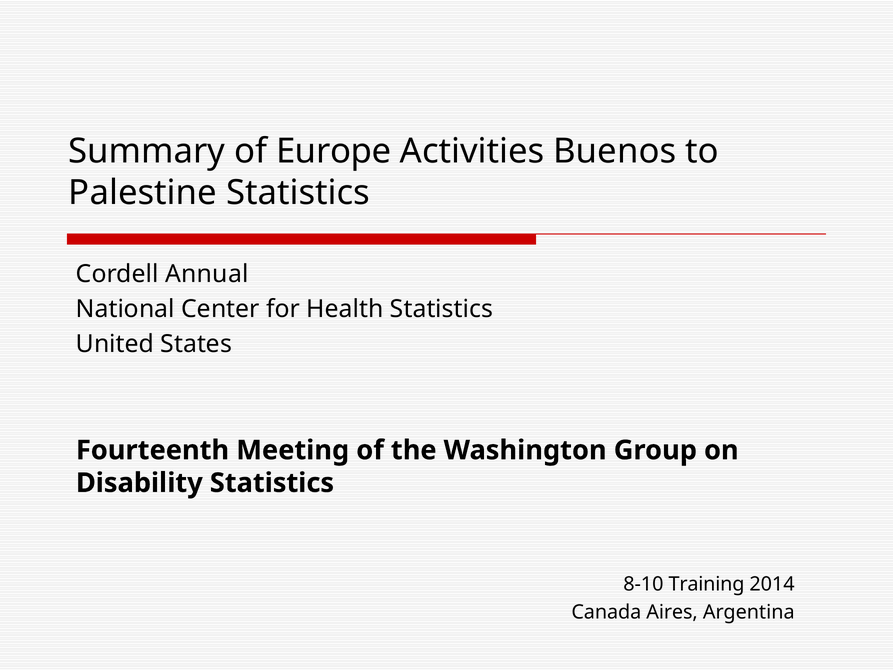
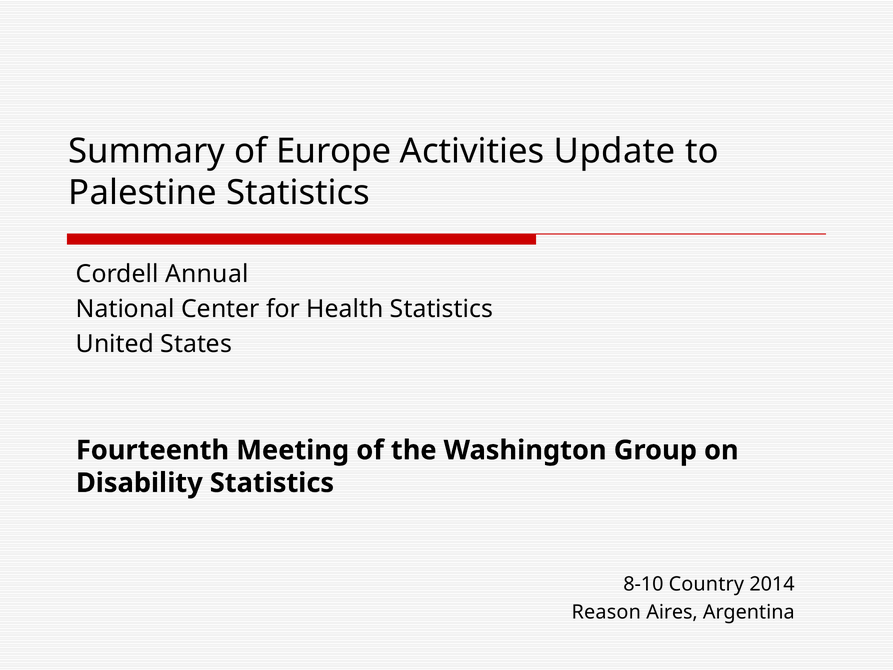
Buenos: Buenos -> Update
Training: Training -> Country
Canada: Canada -> Reason
